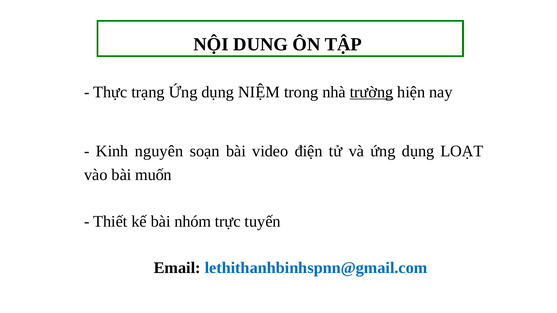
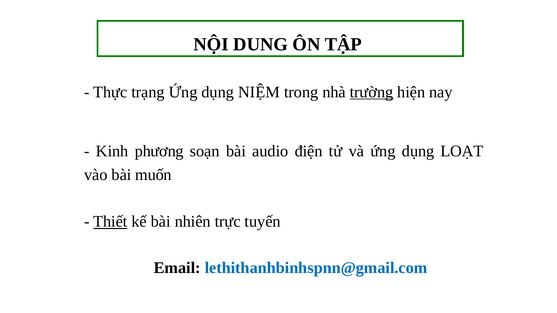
nguyên: nguyên -> phương
video: video -> audio
Thiết underline: none -> present
nhóm: nhóm -> nhiên
